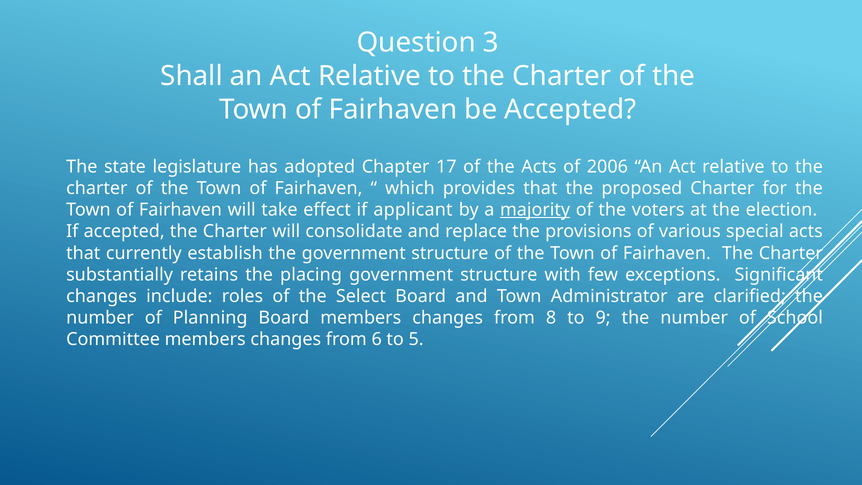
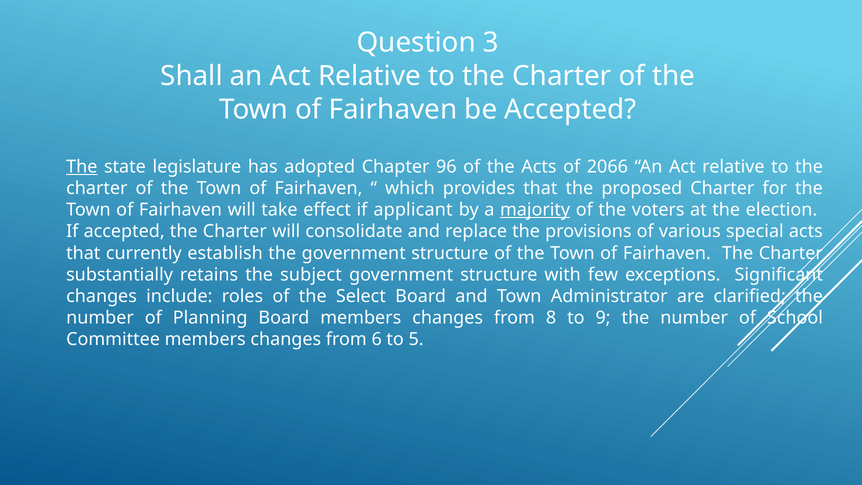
The at (82, 167) underline: none -> present
17: 17 -> 96
2006: 2006 -> 2066
placing: placing -> subject
